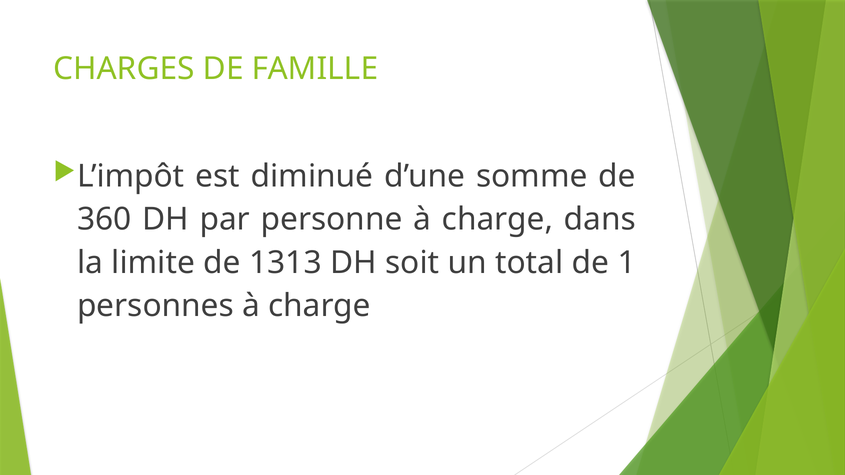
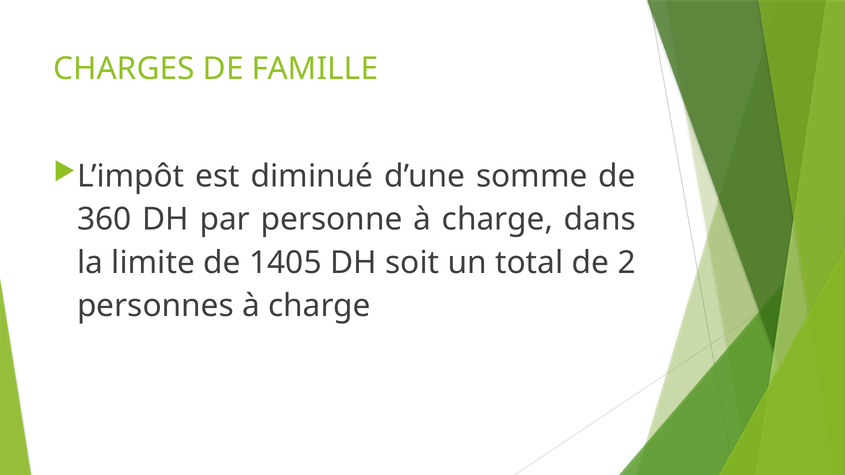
1313: 1313 -> 1405
1: 1 -> 2
